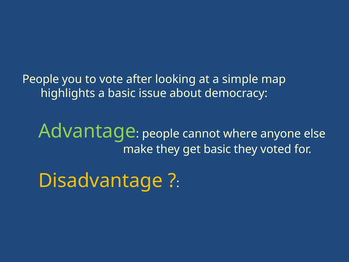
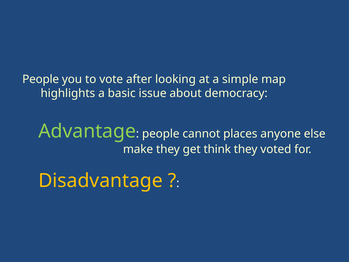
where: where -> places
get basic: basic -> think
